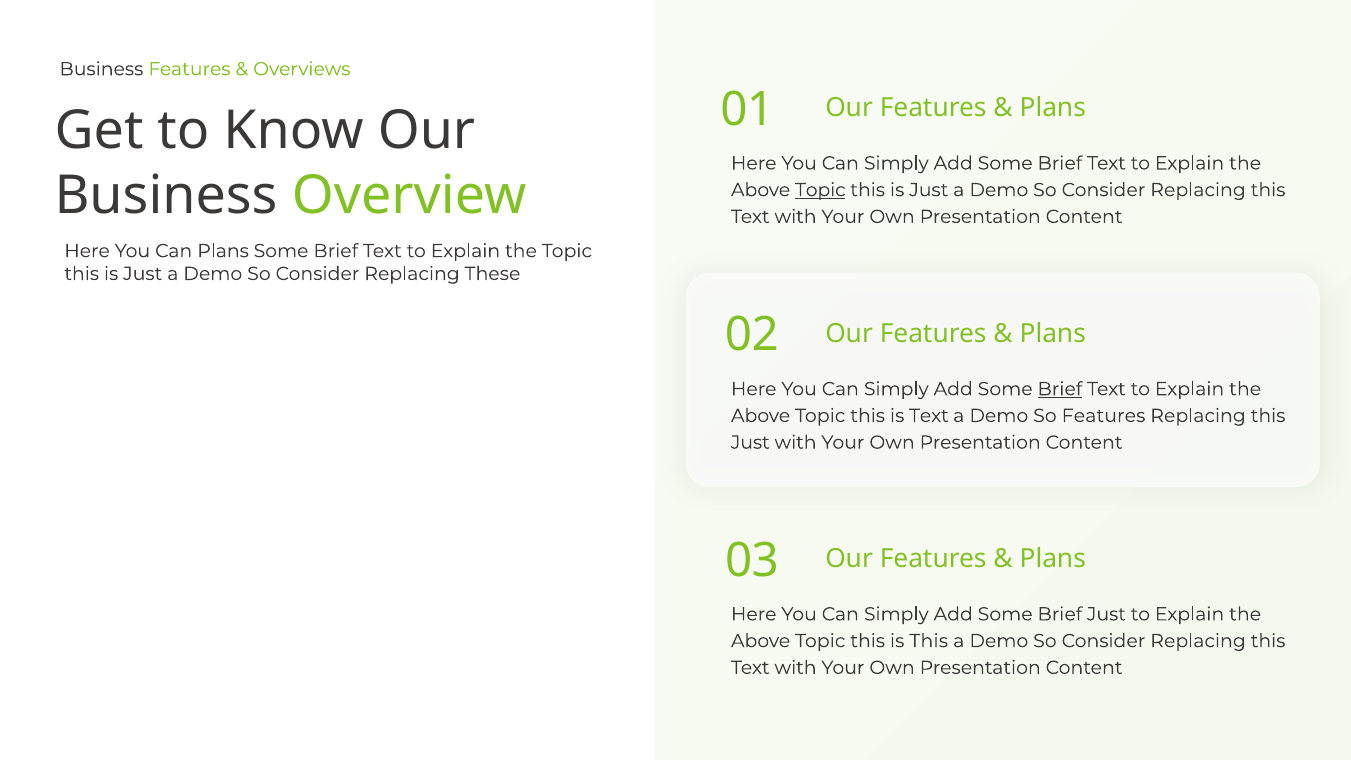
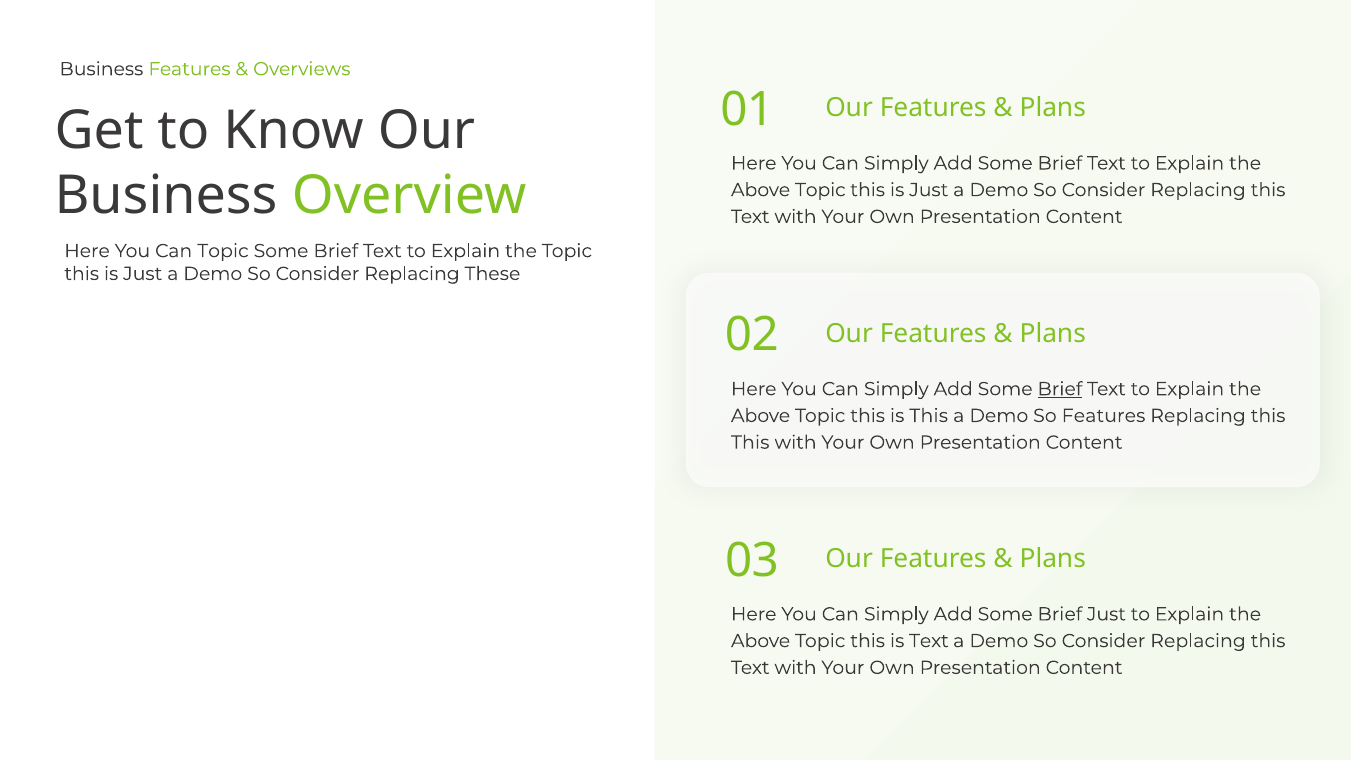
Topic at (820, 190) underline: present -> none
Can Plans: Plans -> Topic
is Text: Text -> This
Just at (750, 442): Just -> This
is This: This -> Text
